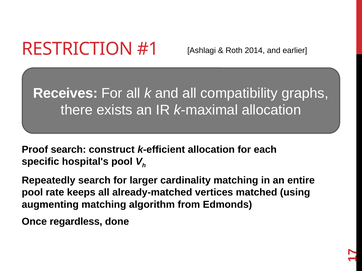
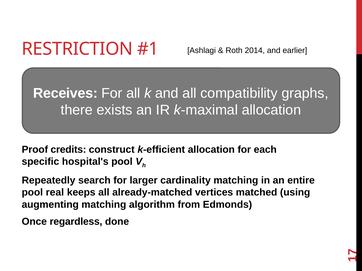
Proof search: search -> credits
rate: rate -> real
